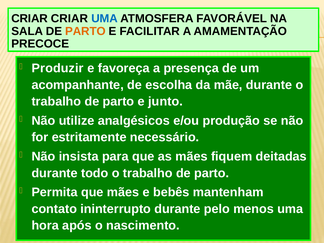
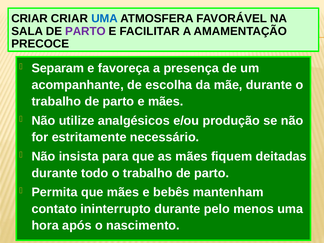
PARTO at (85, 31) colour: orange -> purple
Produzir: Produzir -> Separam
e junto: junto -> mães
